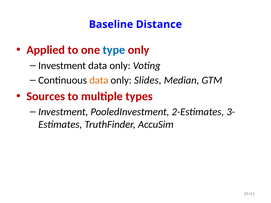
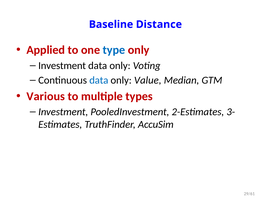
data at (99, 80) colour: orange -> blue
Slides: Slides -> Value
Sources: Sources -> Various
